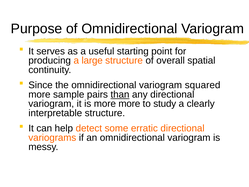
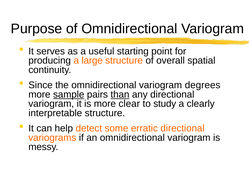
squared: squared -> degrees
sample underline: none -> present
more more: more -> clear
